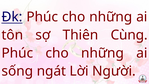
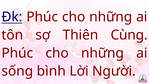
ngát: ngát -> bình
